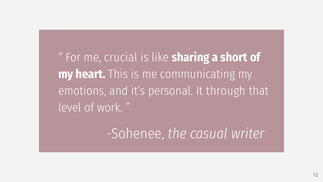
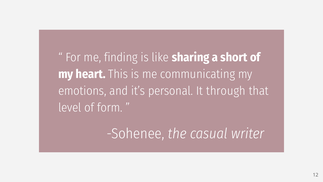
crucial: crucial -> finding
work: work -> form
